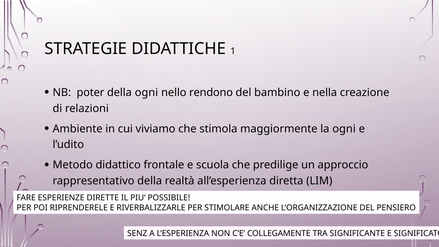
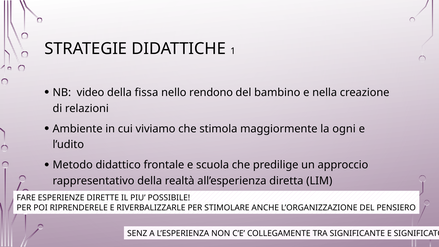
poter: poter -> video
della ogni: ogni -> fissa
